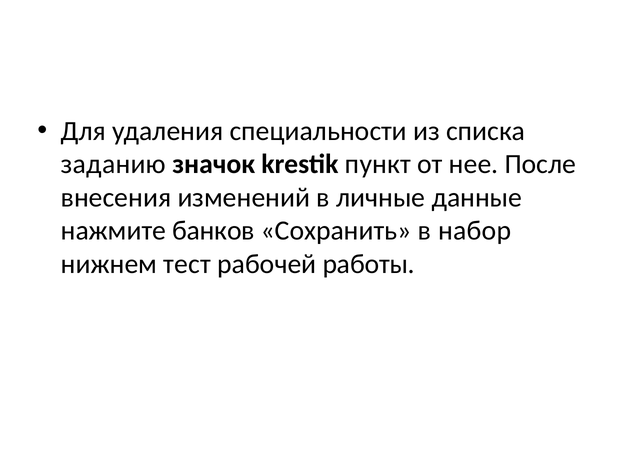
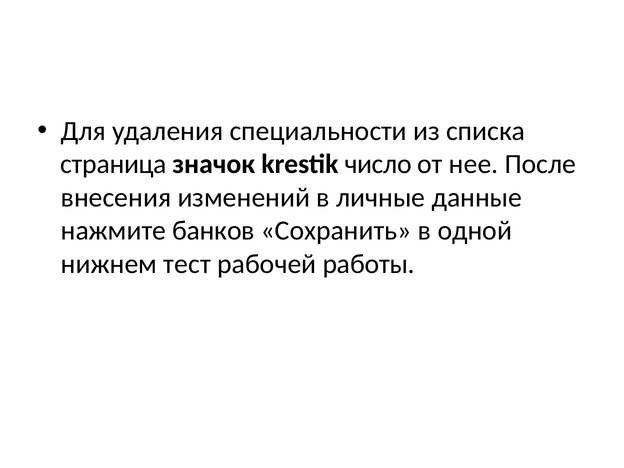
заданию: заданию -> страница
пункт: пункт -> число
набор: набор -> одной
